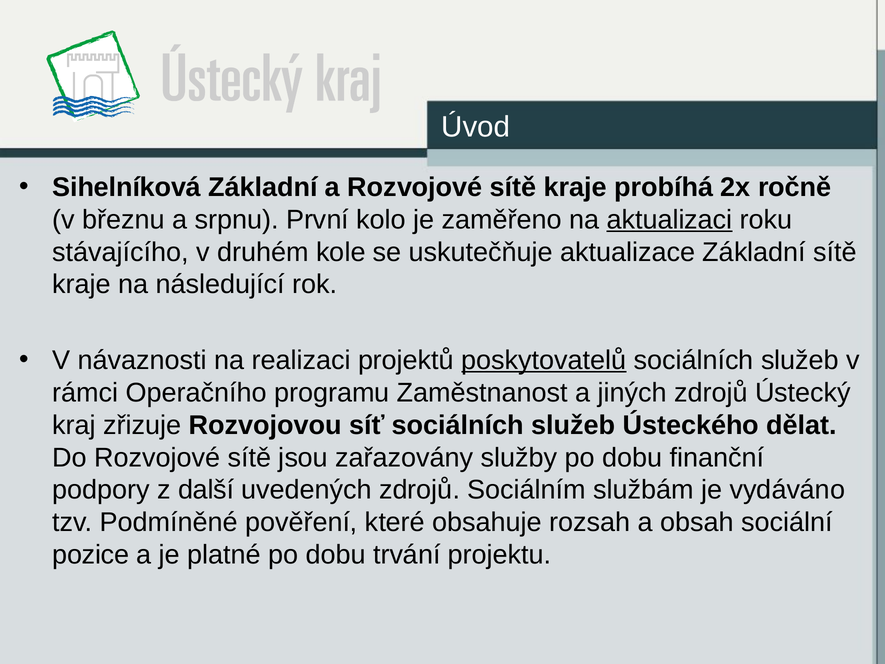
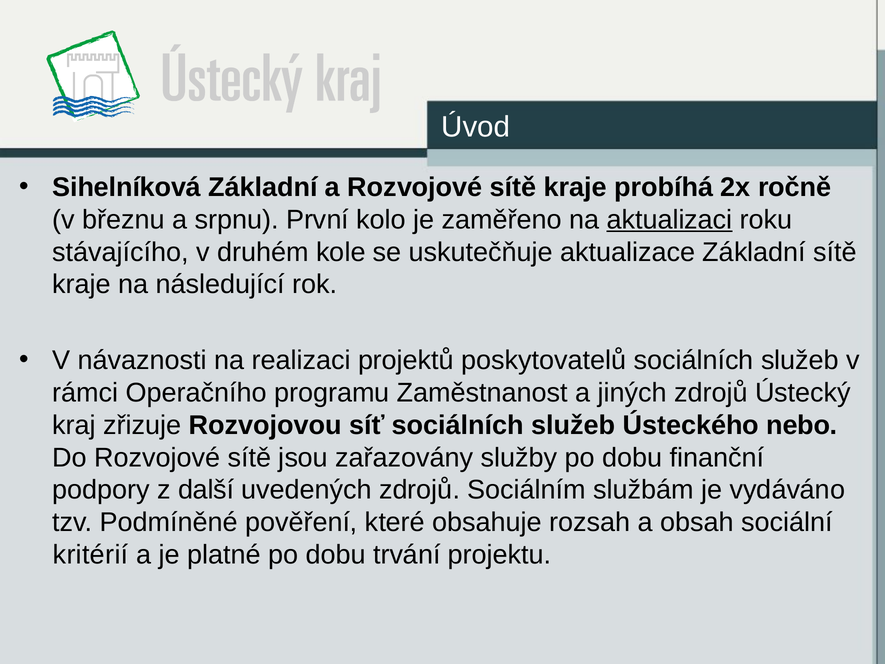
poskytovatelů underline: present -> none
dělat: dělat -> nebo
pozice: pozice -> kritérií
